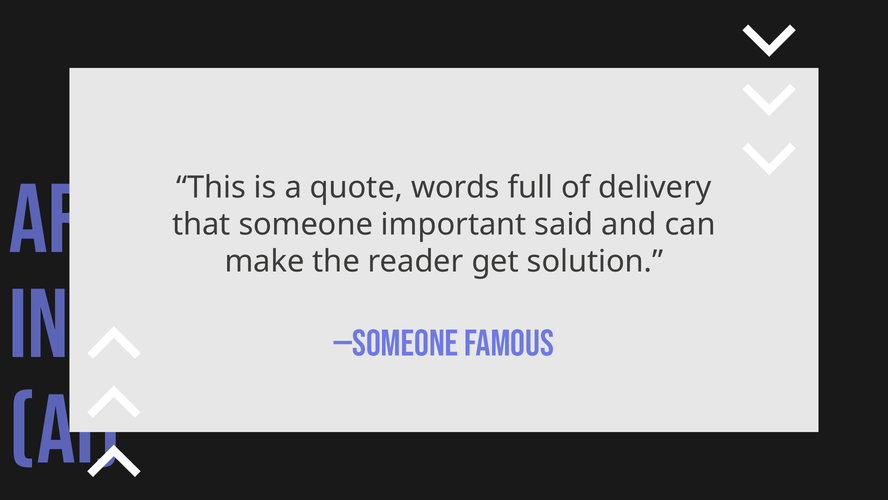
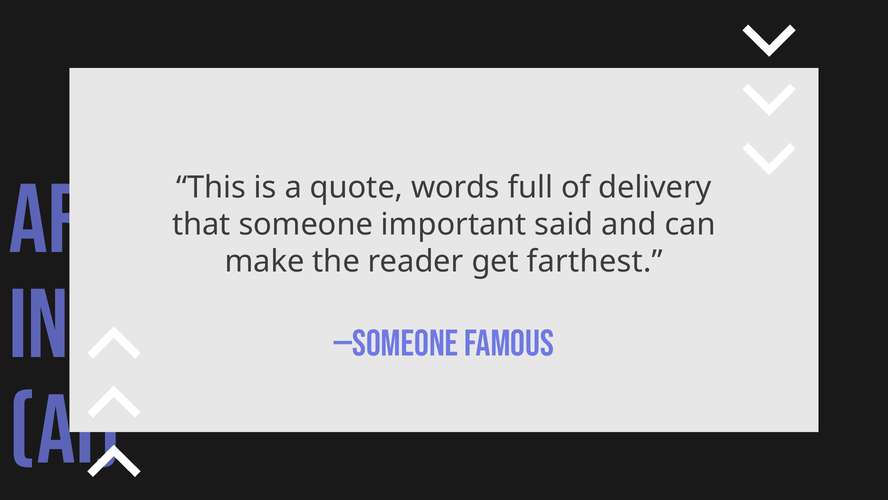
solution: solution -> farthest
